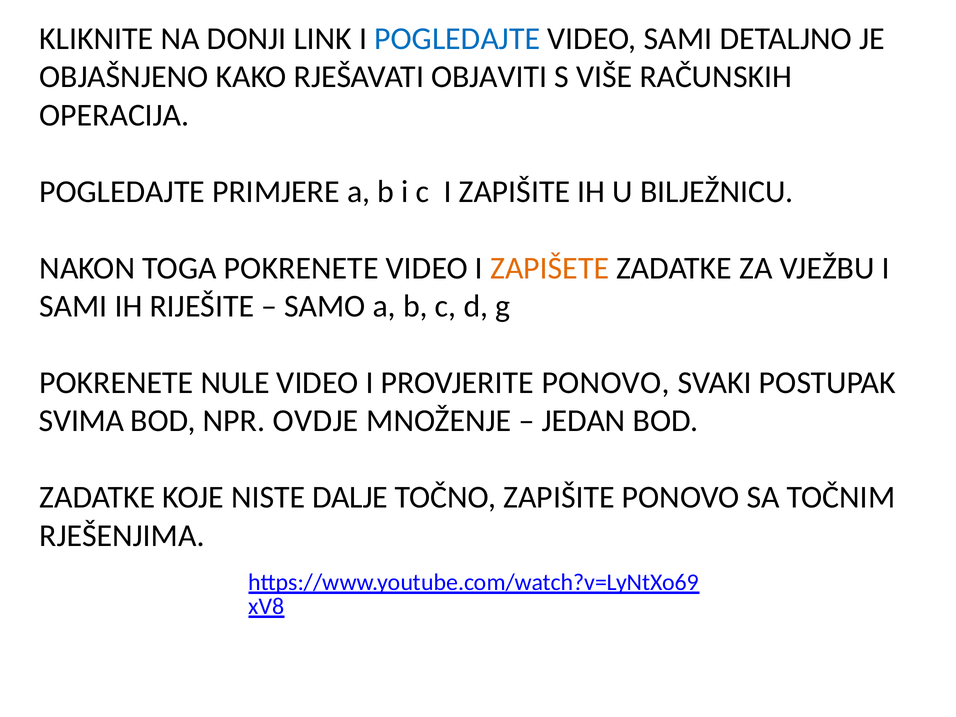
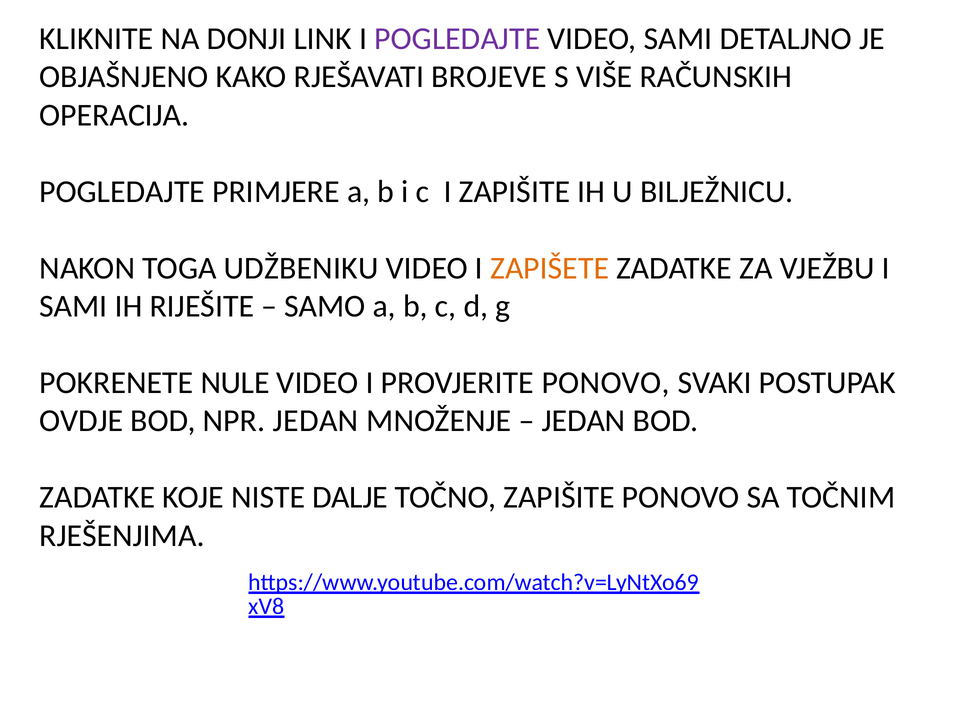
POGLEDAJTE at (457, 39) colour: blue -> purple
OBJAVITI: OBJAVITI -> BROJEVE
TOGA POKRENETE: POKRENETE -> UDŽBENIKU
SVIMA: SVIMA -> OVDJE
NPR OVDJE: OVDJE -> JEDAN
